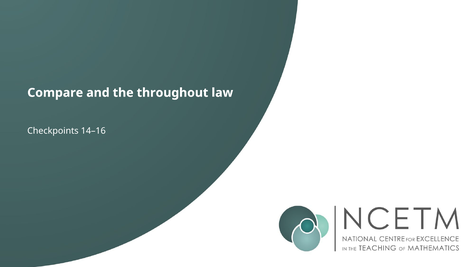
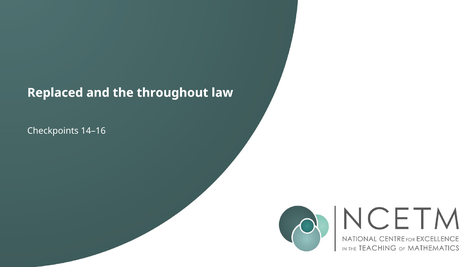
Compare: Compare -> Replaced
